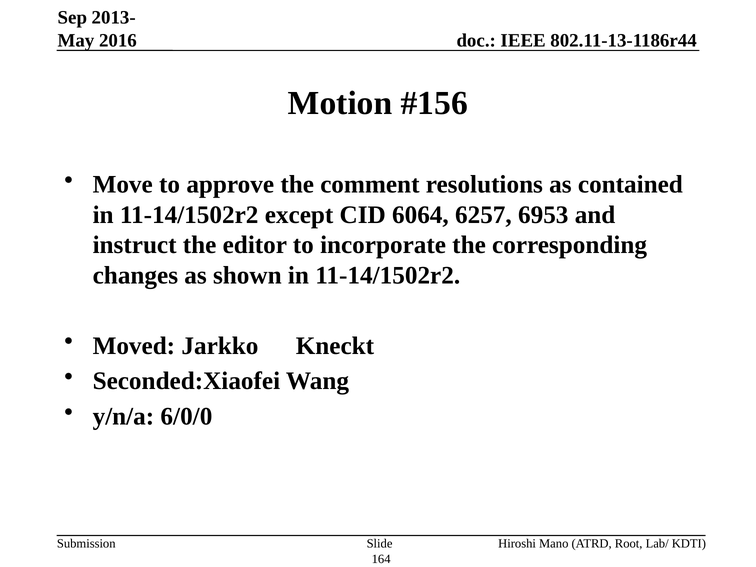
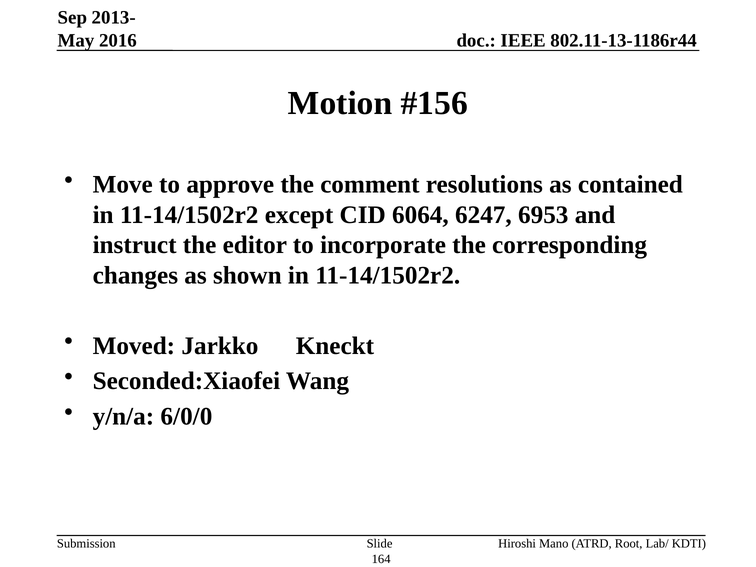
6257: 6257 -> 6247
